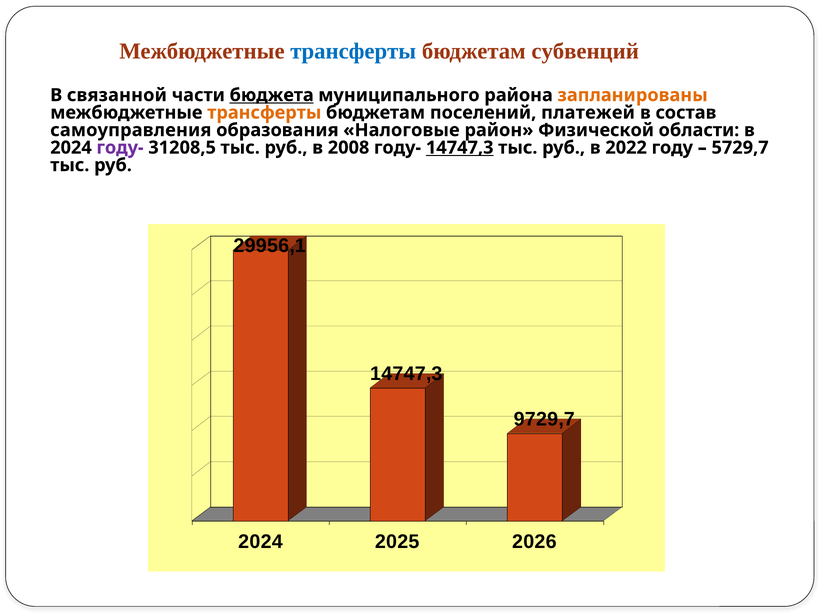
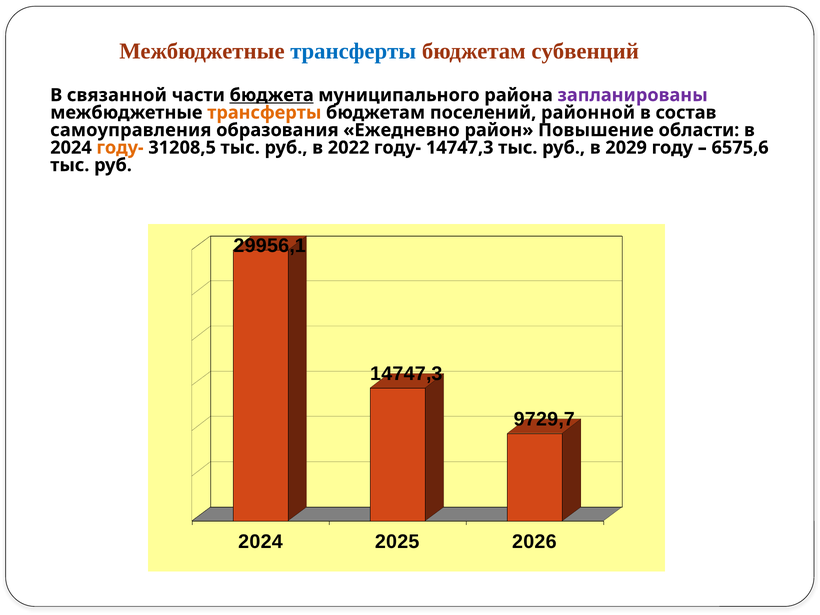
запланированы colour: orange -> purple
платежей: платежей -> районной
Налоговые: Налоговые -> Ежедневно
Физической: Физической -> Повышение
году- at (120, 148) colour: purple -> orange
2008: 2008 -> 2022
14747,3 at (460, 148) underline: present -> none
2022: 2022 -> 2029
5729,7: 5729,7 -> 6575,6
